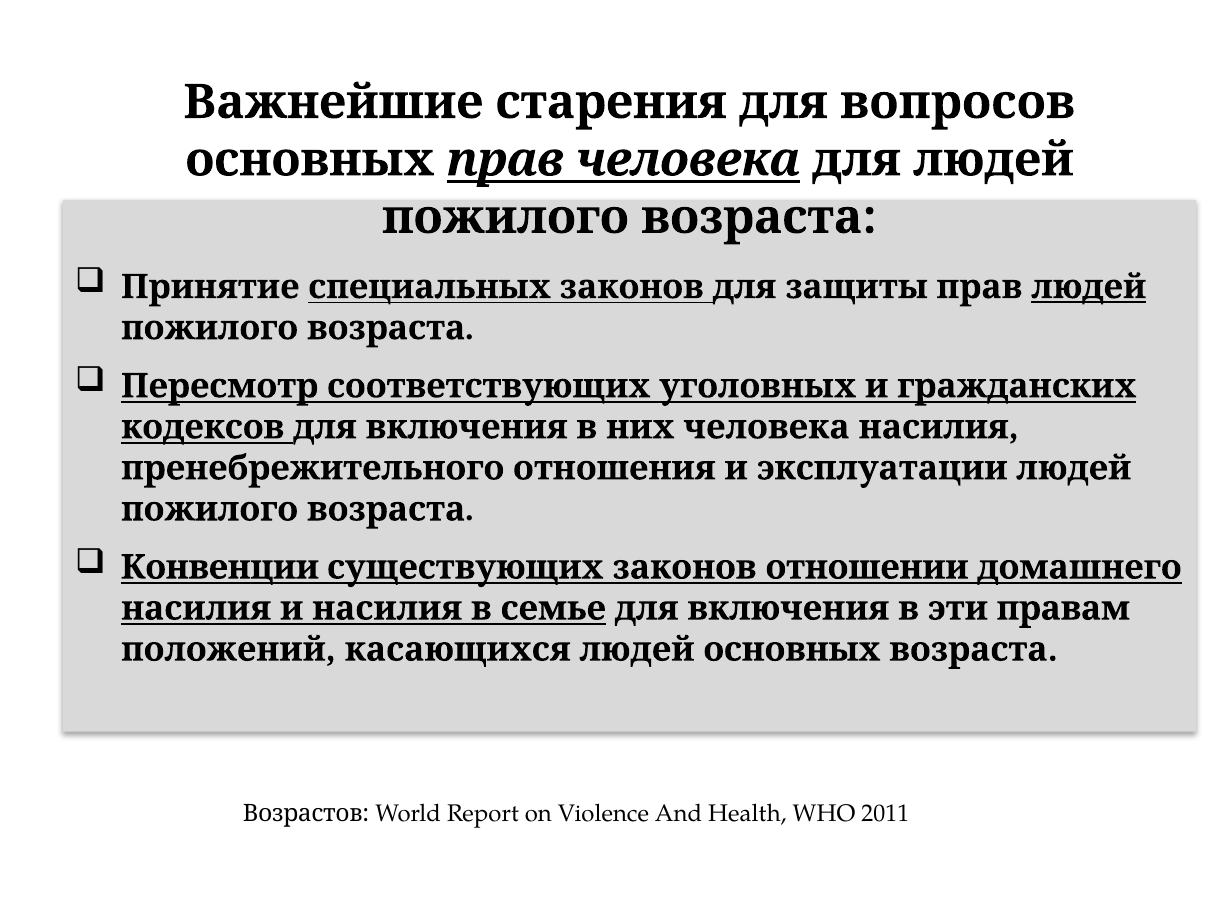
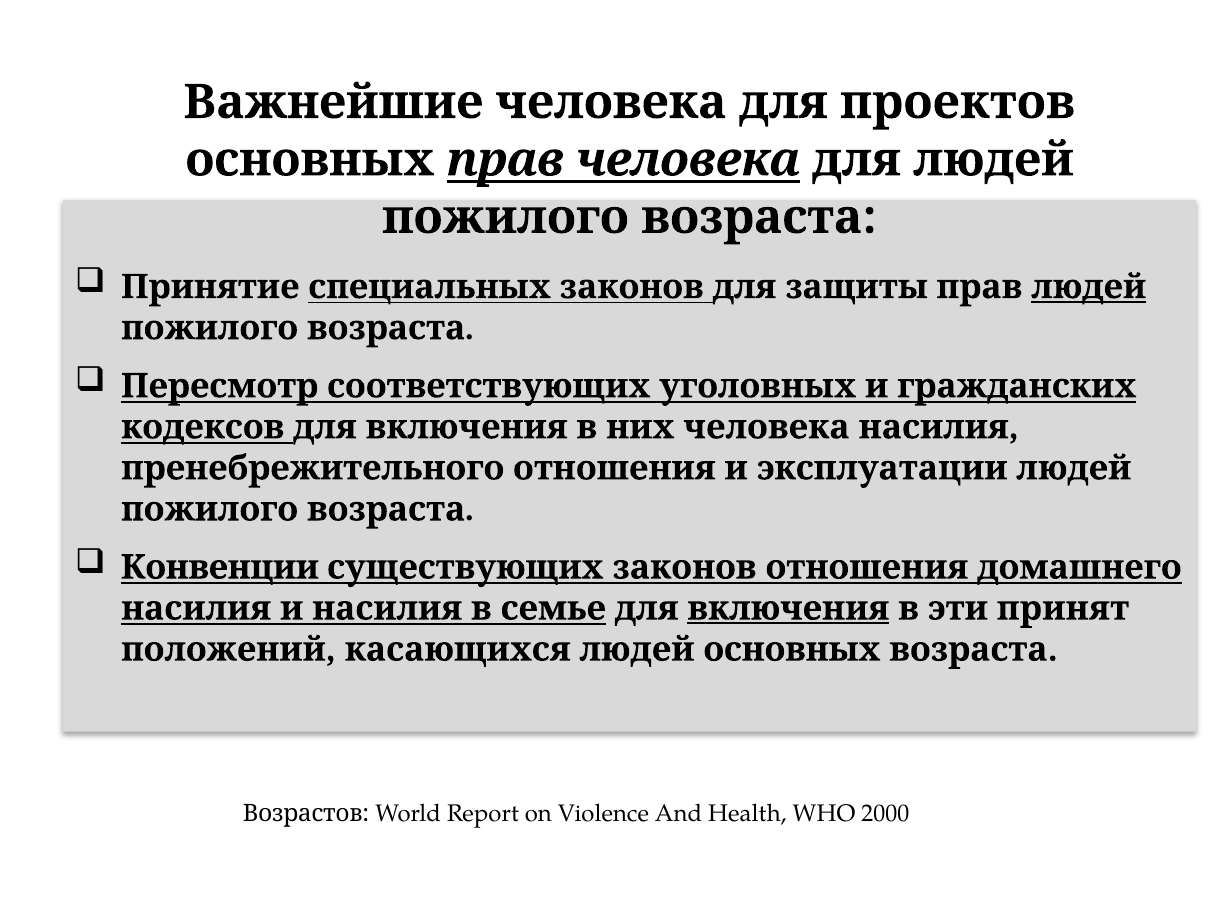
Важнейшие старения: старения -> человека
вопросов: вопросов -> проектов
законов отношении: отношении -> отношения
включения at (788, 608) underline: none -> present
правам: правам -> принят
2011: 2011 -> 2000
